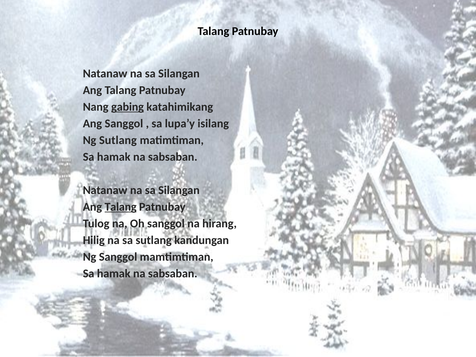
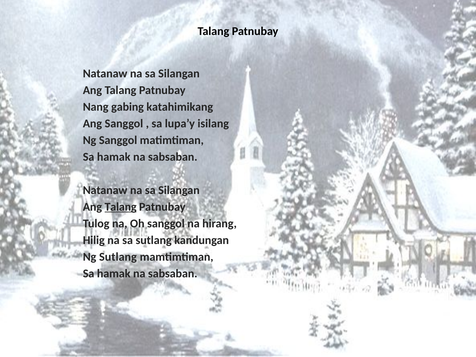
gabing underline: present -> none
Ng Sutlang: Sutlang -> Sanggol
Ng Sanggol: Sanggol -> Sutlang
